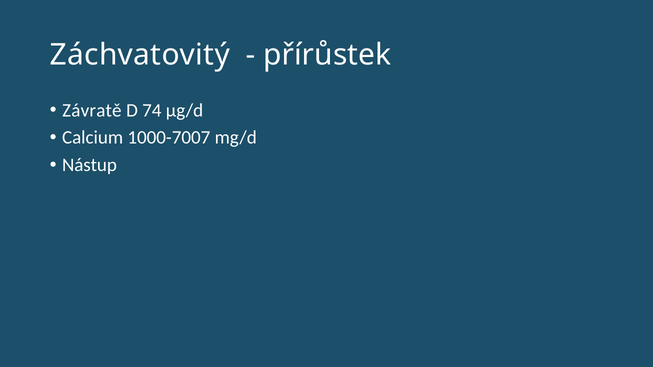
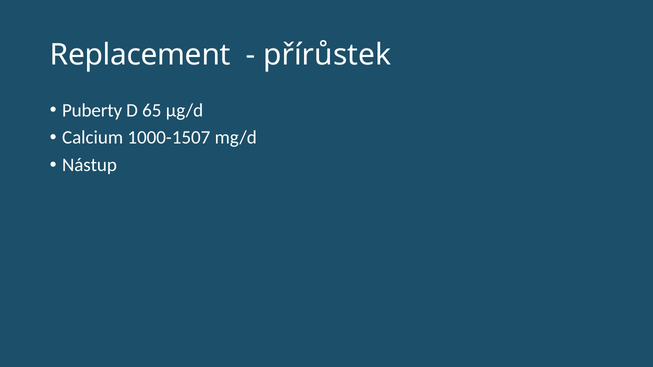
Záchvatovitý: Záchvatovitý -> Replacement
Závratě: Závratě -> Puberty
74: 74 -> 65
1000-7007: 1000-7007 -> 1000-1507
